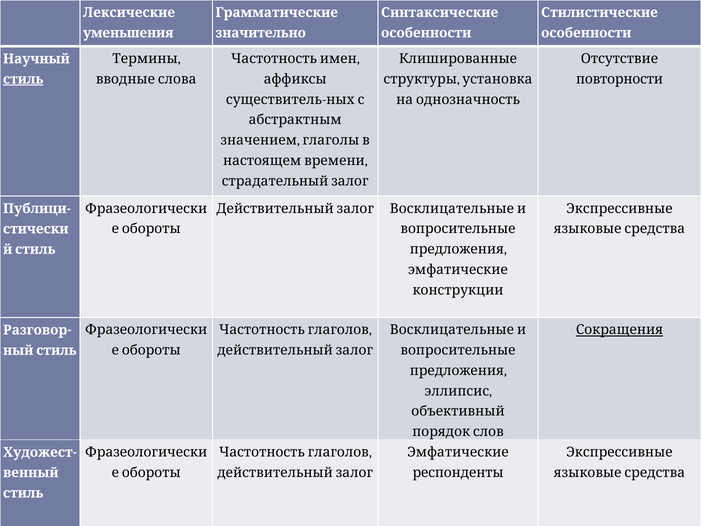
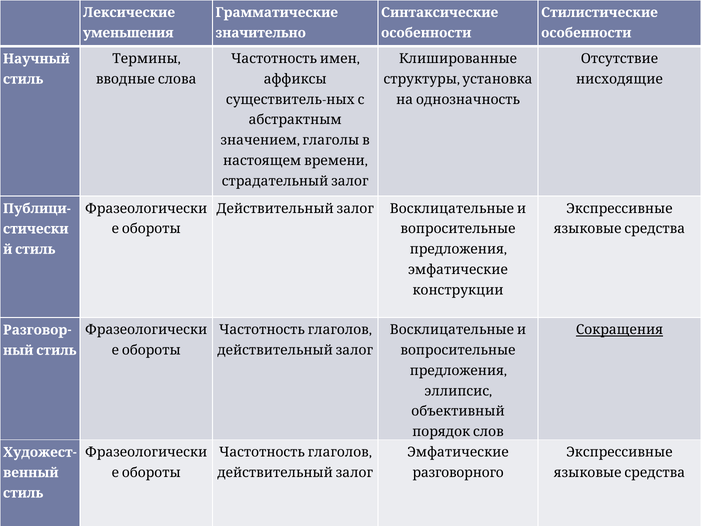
стиль at (23, 79) underline: present -> none
повторности: повторности -> нисходящие
респонденты: респонденты -> разговорного
